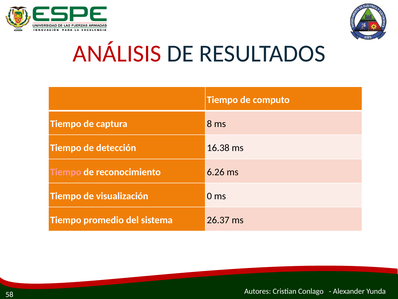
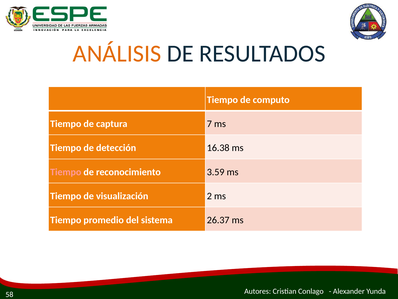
ANÁLISIS colour: red -> orange
8: 8 -> 7
6.26: 6.26 -> 3.59
0: 0 -> 2
